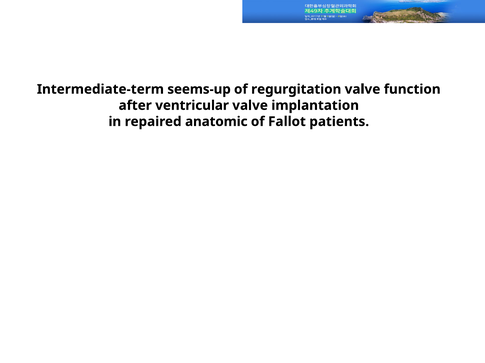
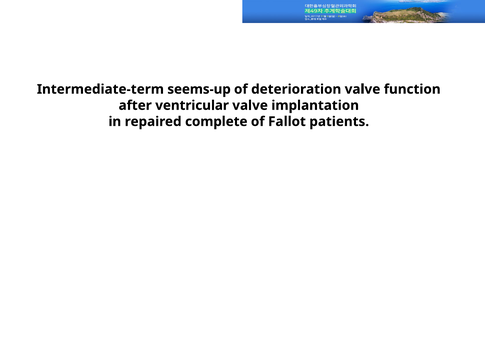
regurgitation: regurgitation -> deterioration
anatomic: anatomic -> complete
